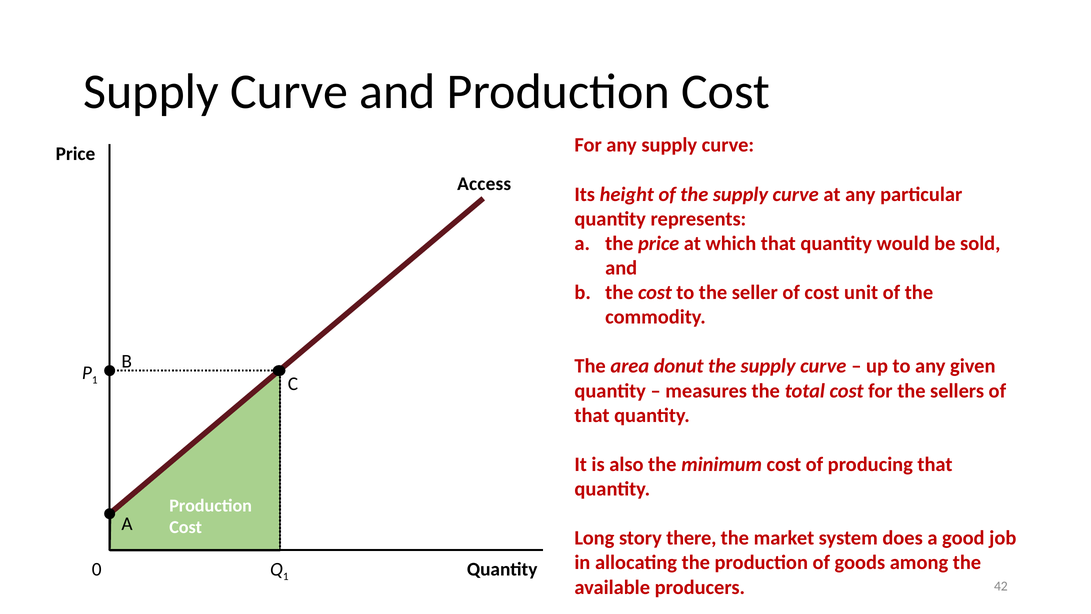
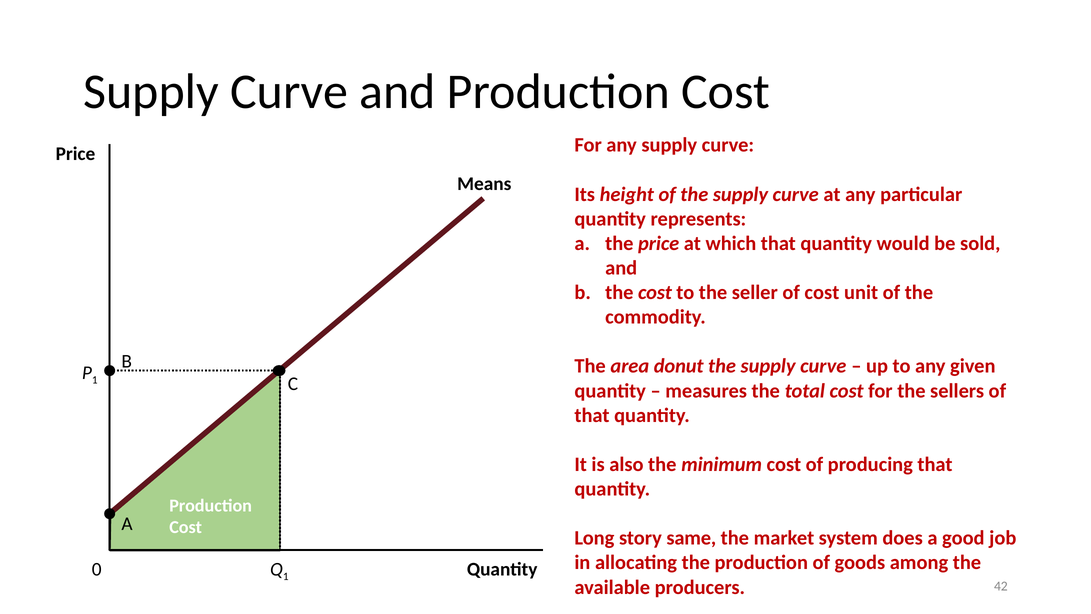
Access: Access -> Means
there: there -> same
